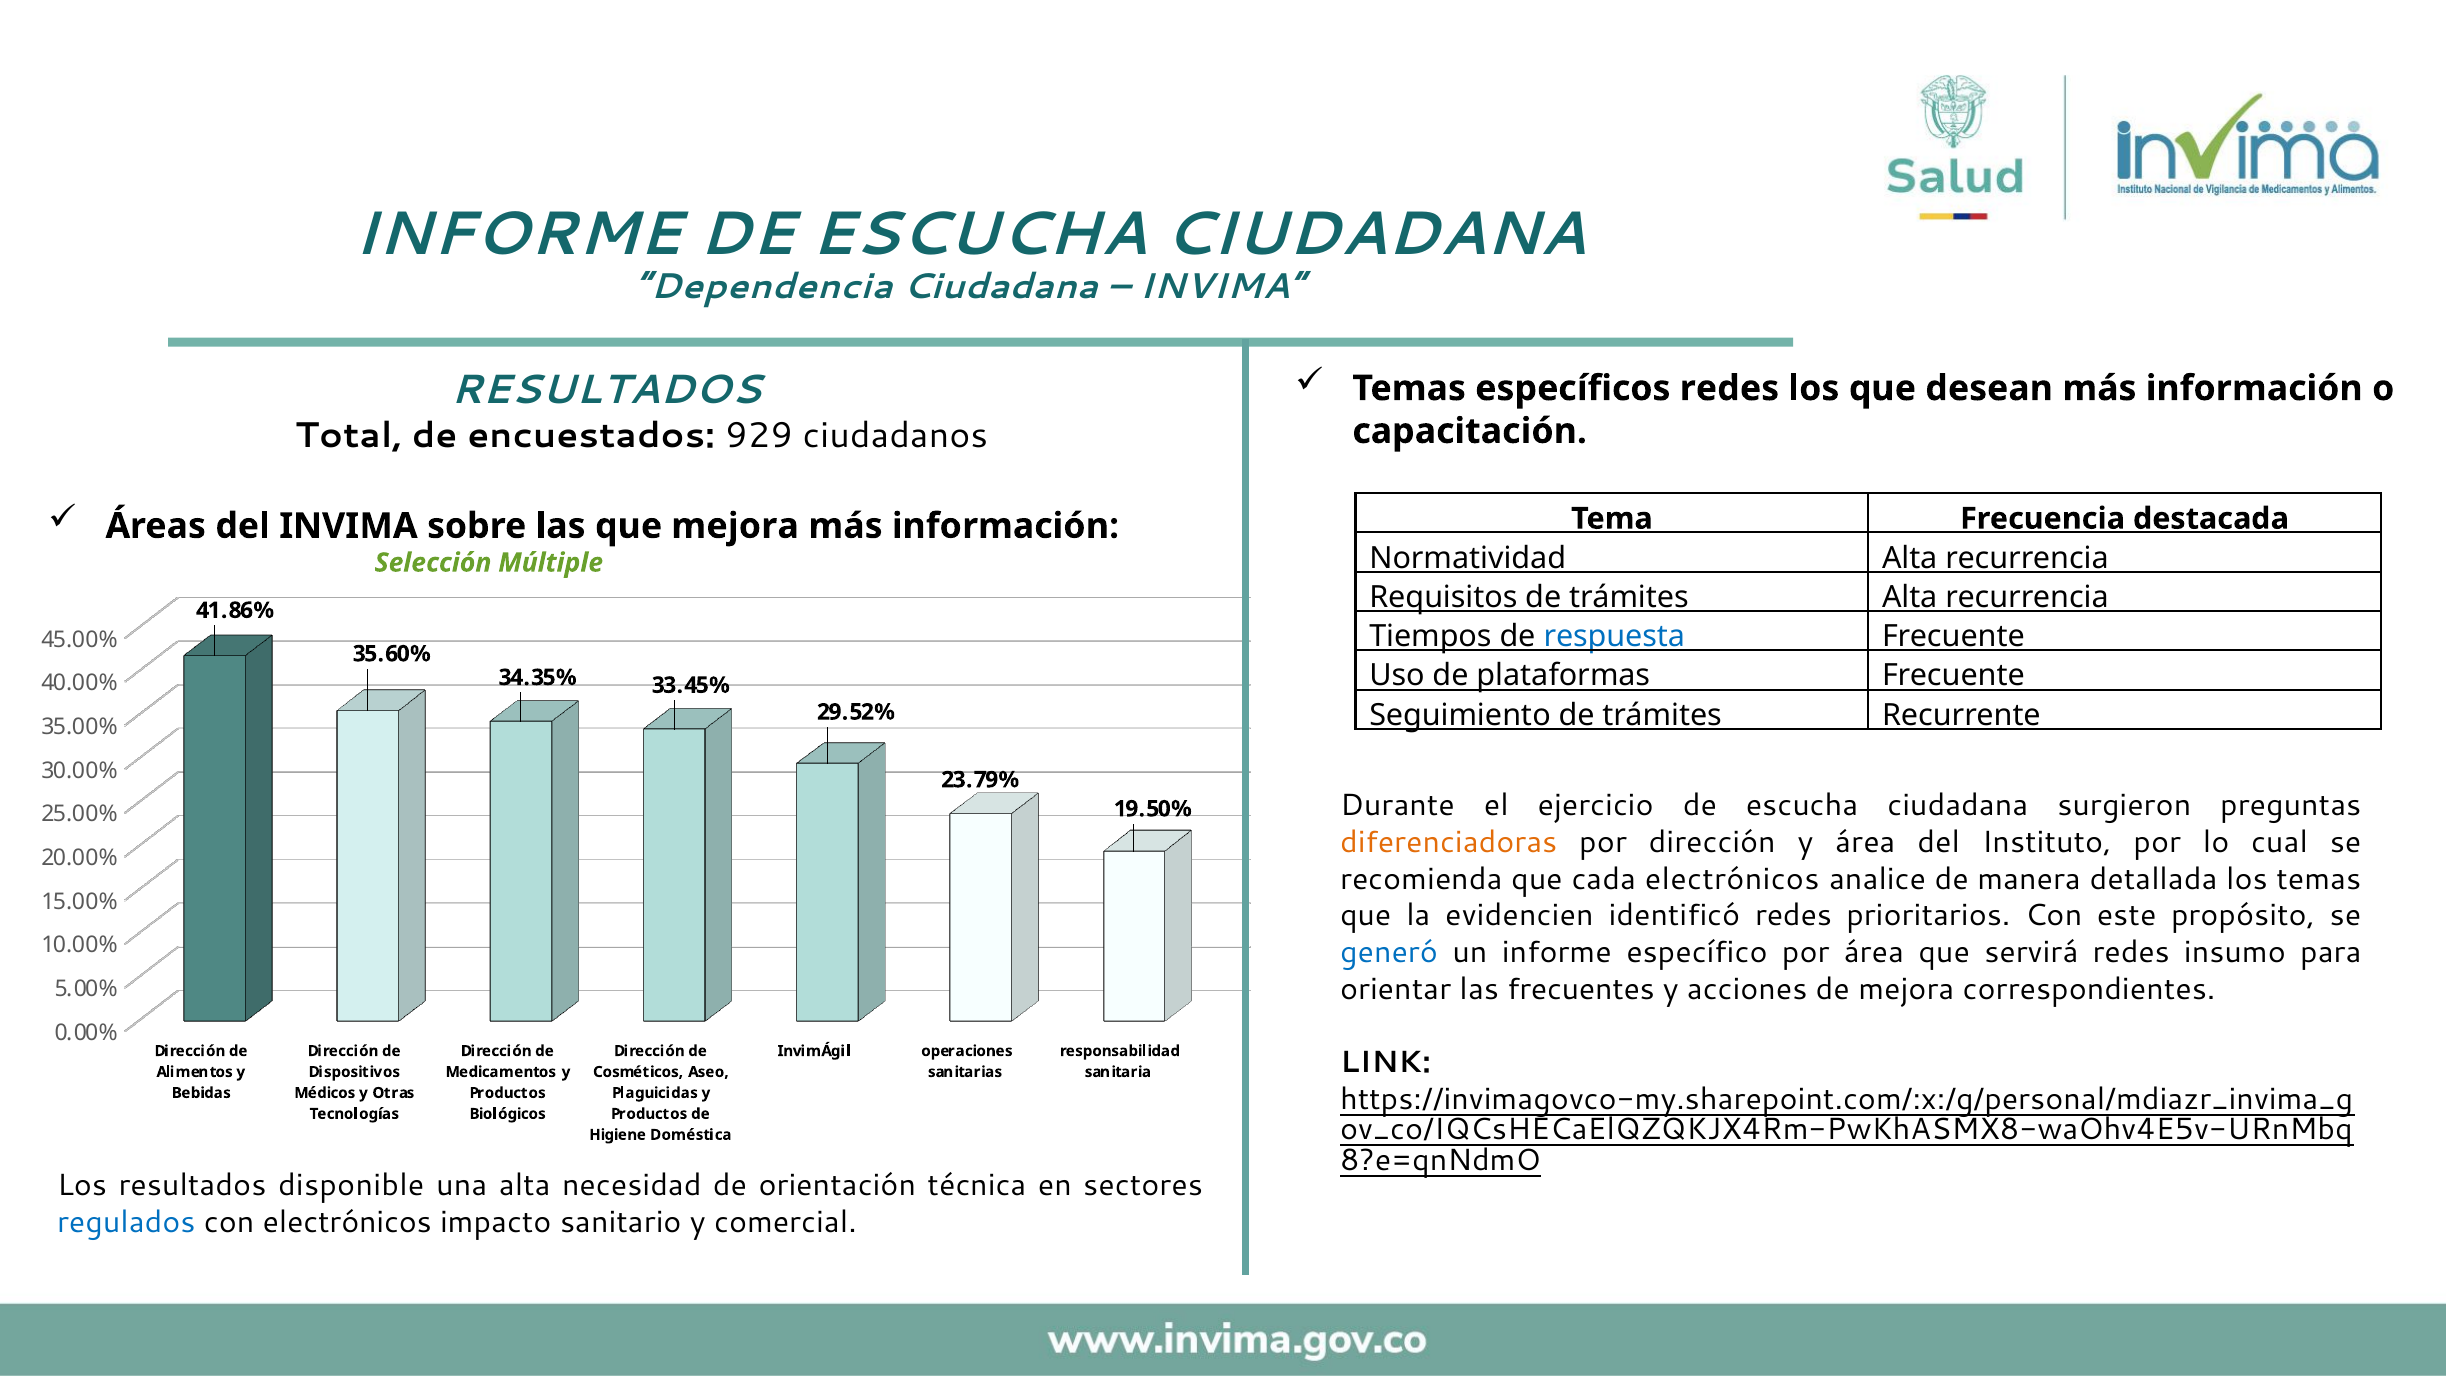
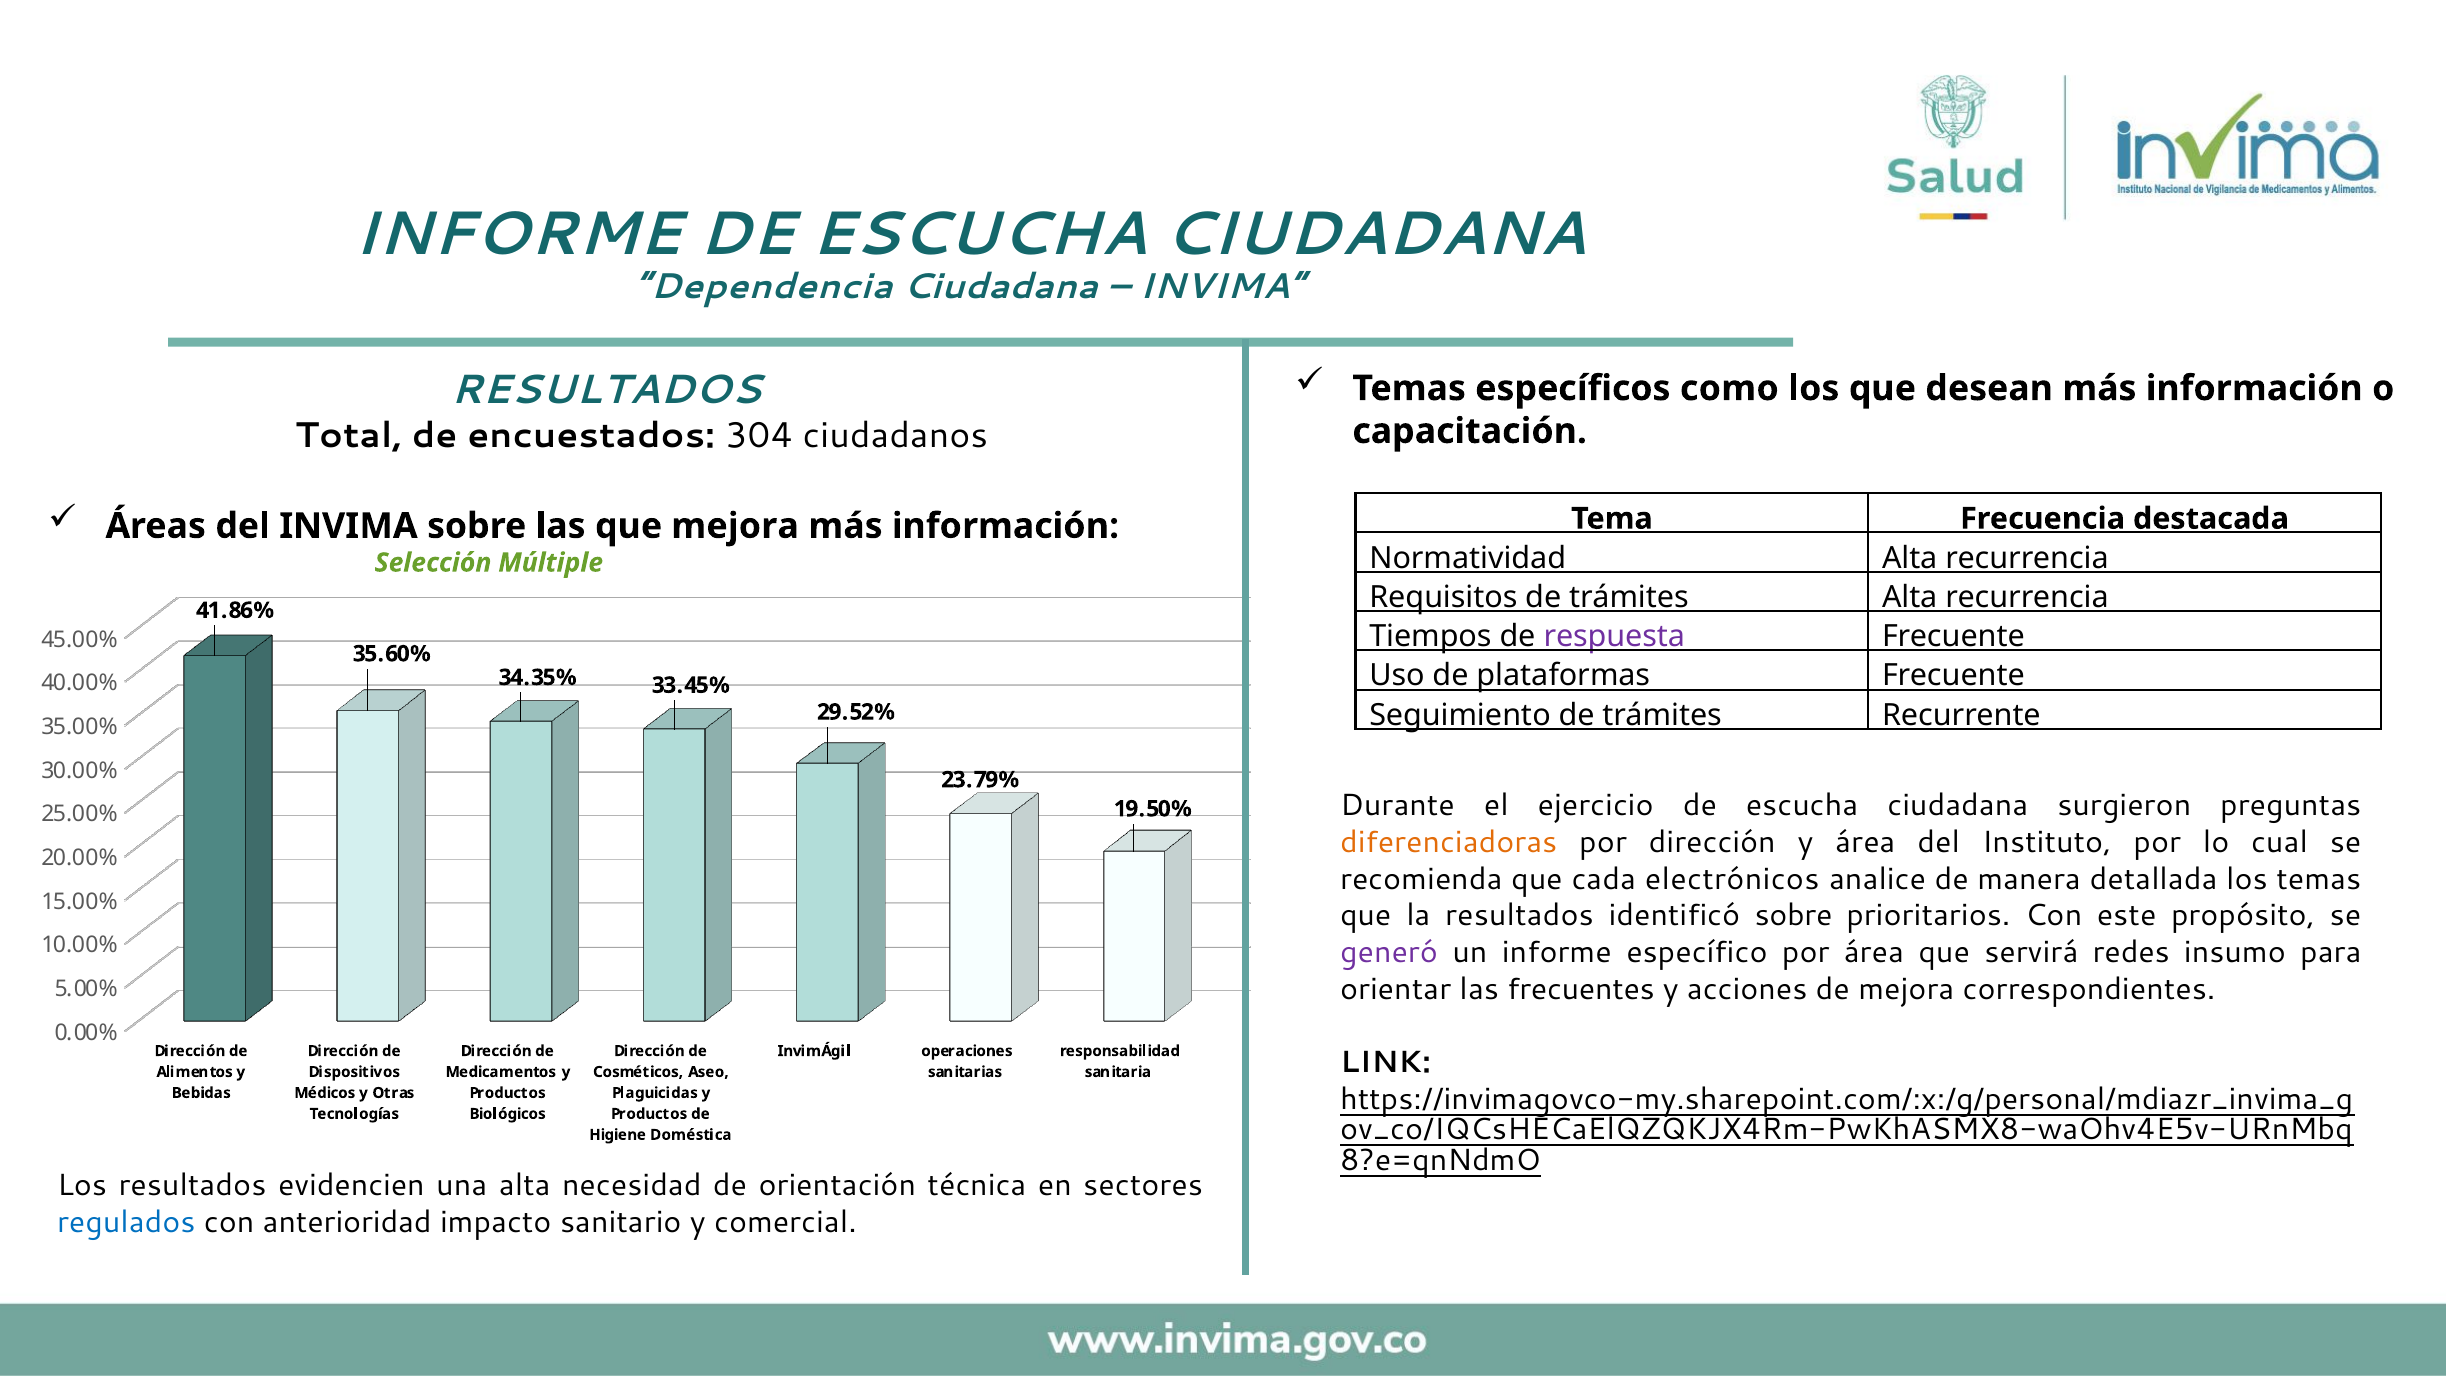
específicos redes: redes -> como
929: 929 -> 304
respuesta colour: blue -> purple
la evidencien: evidencien -> resultados
identificó redes: redes -> sobre
generó colour: blue -> purple
disponible: disponible -> evidencien
con electrónicos: electrónicos -> anterioridad
